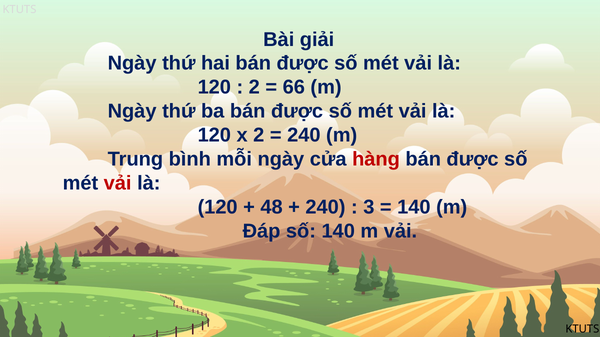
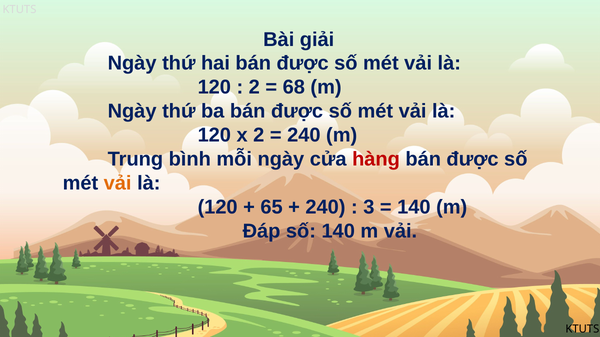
66: 66 -> 68
vải at (118, 184) colour: red -> orange
48: 48 -> 65
